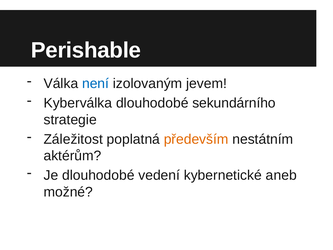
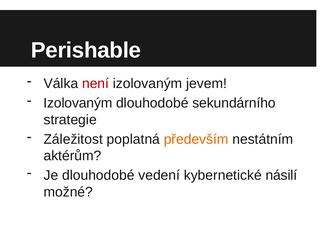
není colour: blue -> red
Kyberválka at (78, 103): Kyberválka -> Izolovaným
aneb: aneb -> násilí
